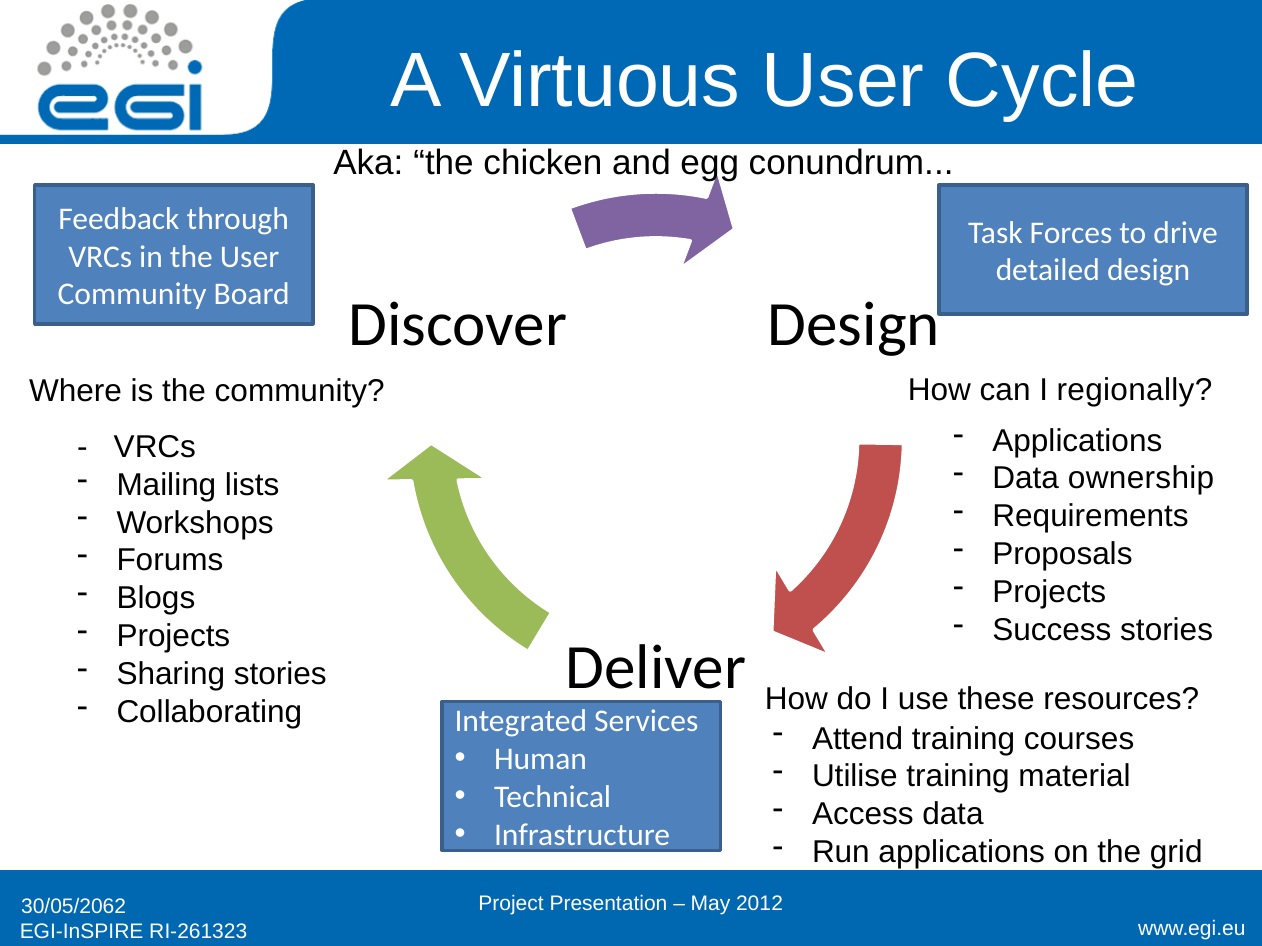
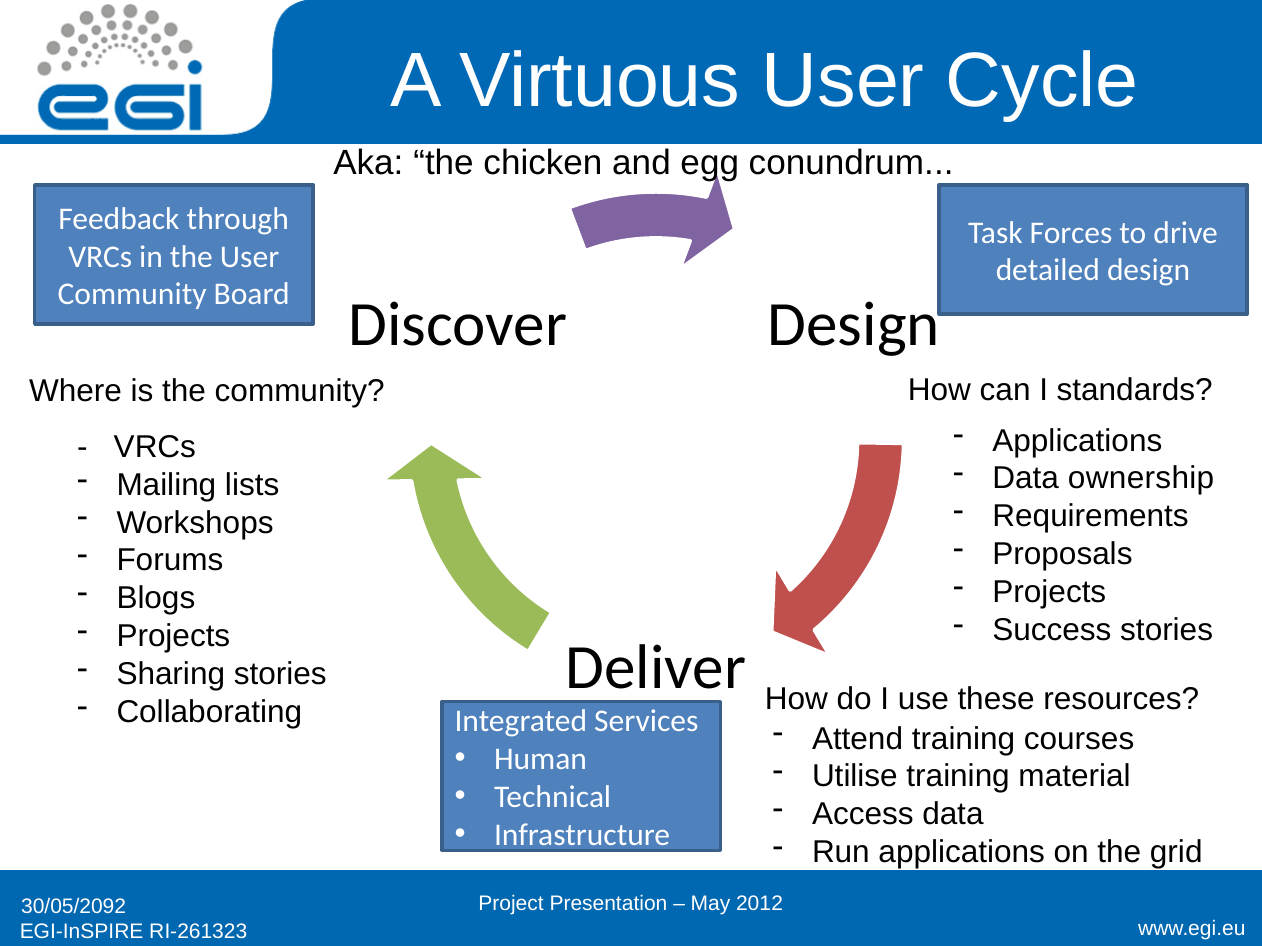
regionally: regionally -> standards
30/05/2062: 30/05/2062 -> 30/05/2092
